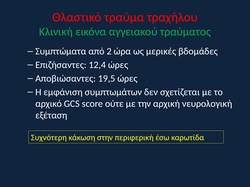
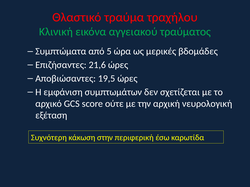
2: 2 -> 5
12,4: 12,4 -> 21,6
